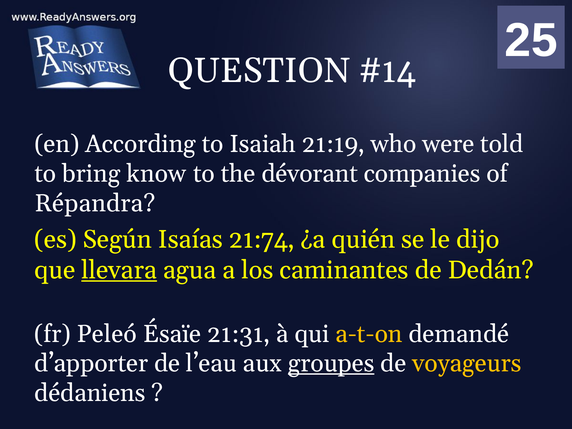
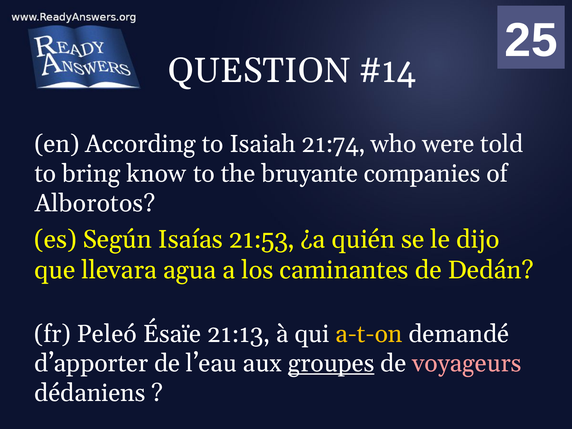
21:19: 21:19 -> 21:74
dévorant: dévorant -> bruyante
Répandra: Répandra -> Alborotos
21:74: 21:74 -> 21:53
llevara underline: present -> none
21:31: 21:31 -> 21:13
voyageurs colour: yellow -> pink
